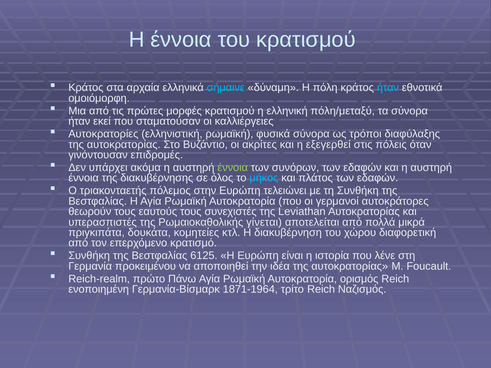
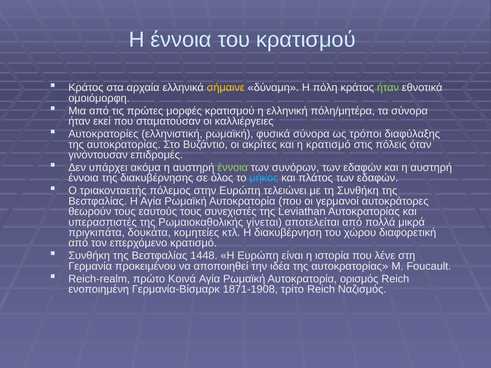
σήμαινε colour: light blue -> yellow
ήταν at (388, 88) colour: light blue -> light green
πόλη/μεταξύ: πόλη/μεταξύ -> πόλη/μητέρα
η εξεγερθεί: εξεγερθεί -> κρατισμό
6125: 6125 -> 1448
Πάνω: Πάνω -> Κοινά
1871-1964: 1871-1964 -> 1871-1908
